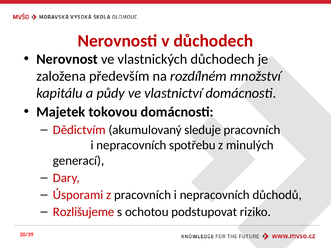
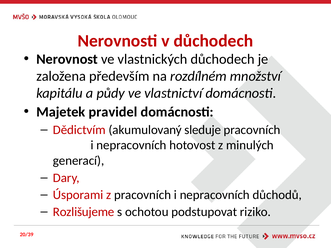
tokovou: tokovou -> pravidel
spotřebu: spotřebu -> hotovost
